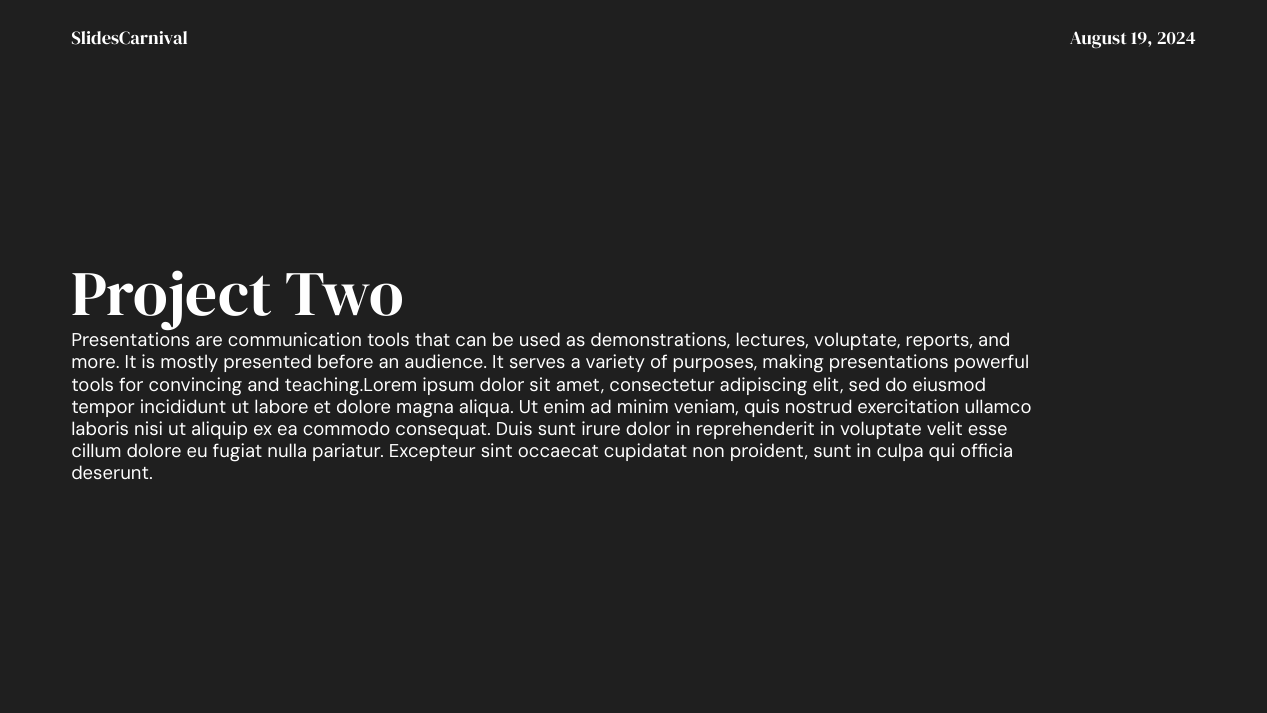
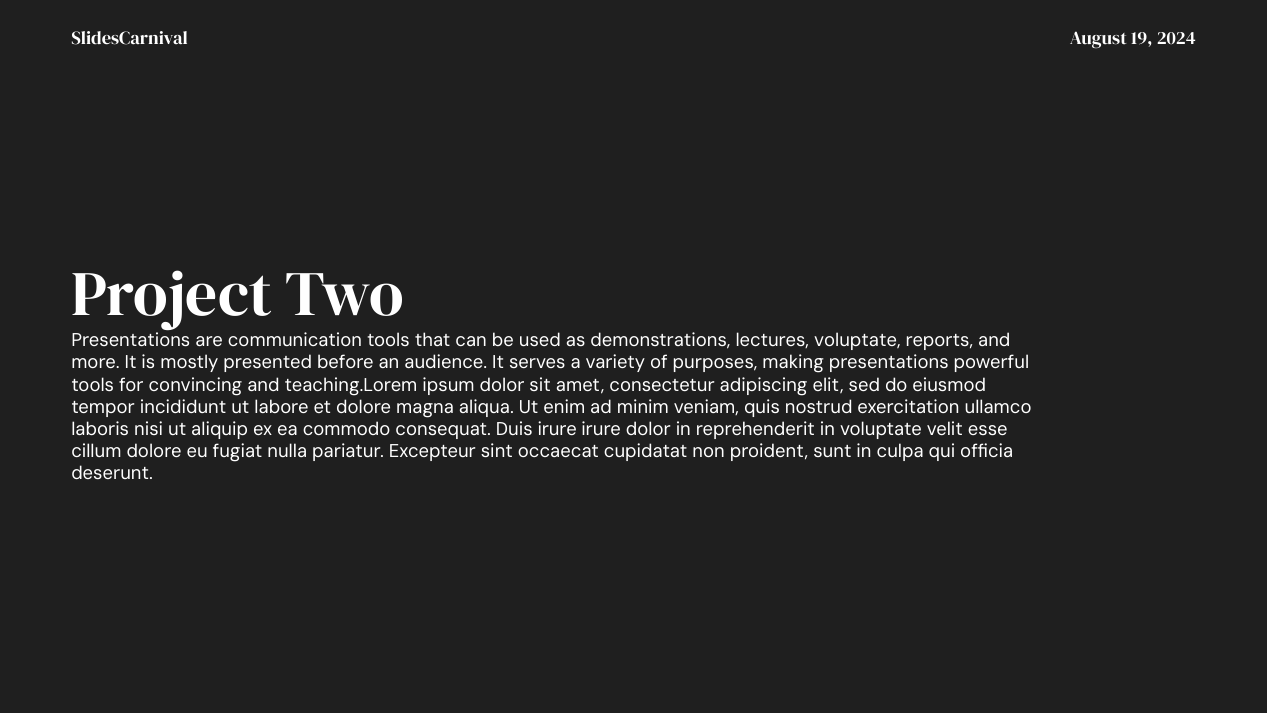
Duis sunt: sunt -> irure
